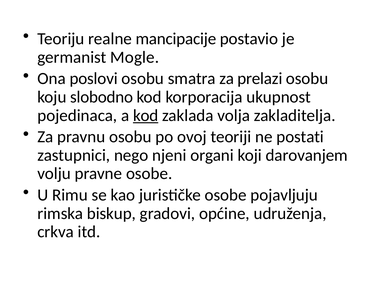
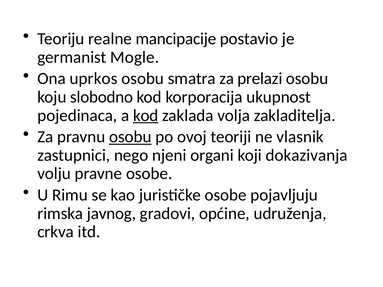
poslovi: poslovi -> uprkos
osobu at (130, 137) underline: none -> present
postati: postati -> vlasnik
darovanjem: darovanjem -> dokazivanja
biskup: biskup -> javnog
